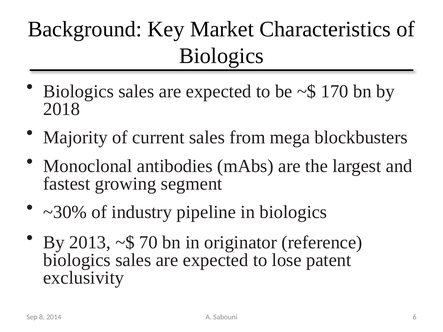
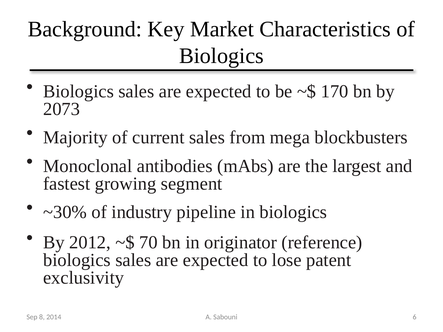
2018: 2018 -> 2073
2013: 2013 -> 2012
